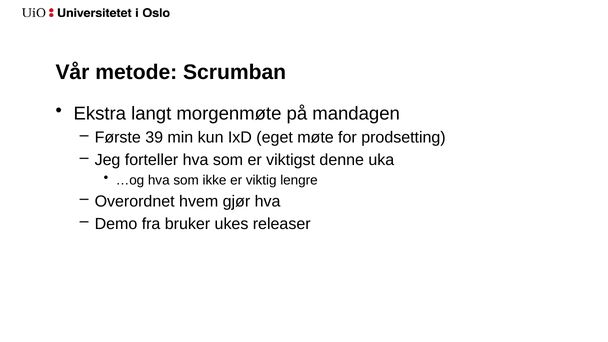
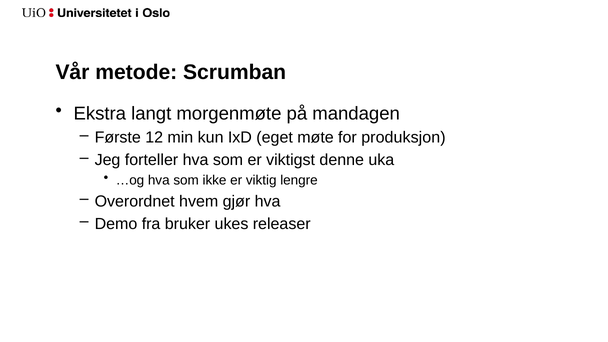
39: 39 -> 12
prodsetting: prodsetting -> produksjon
